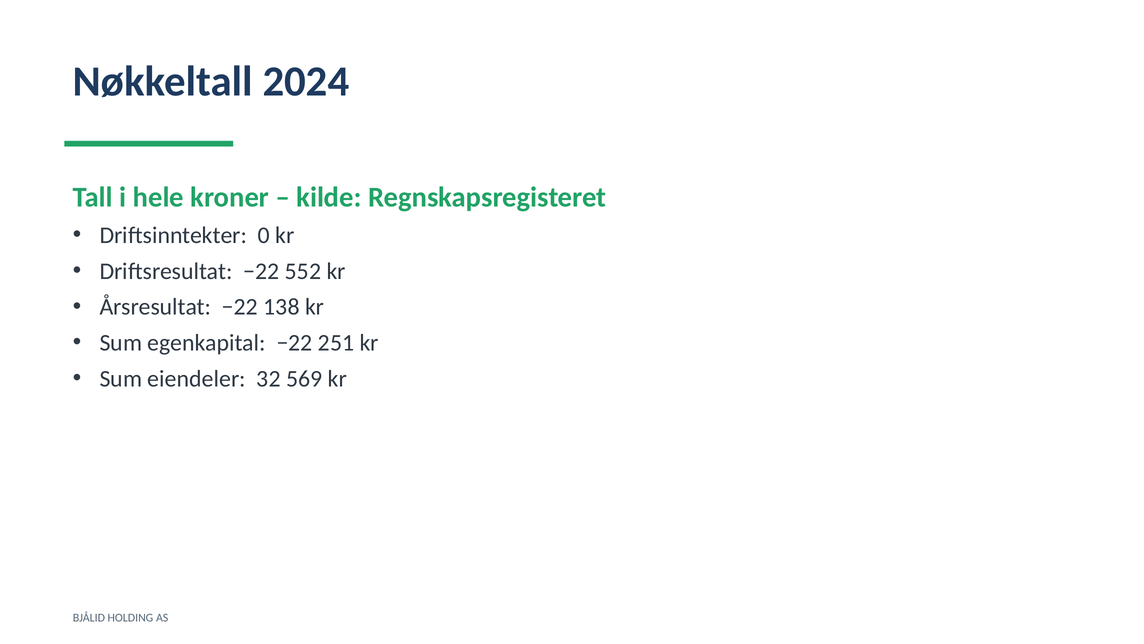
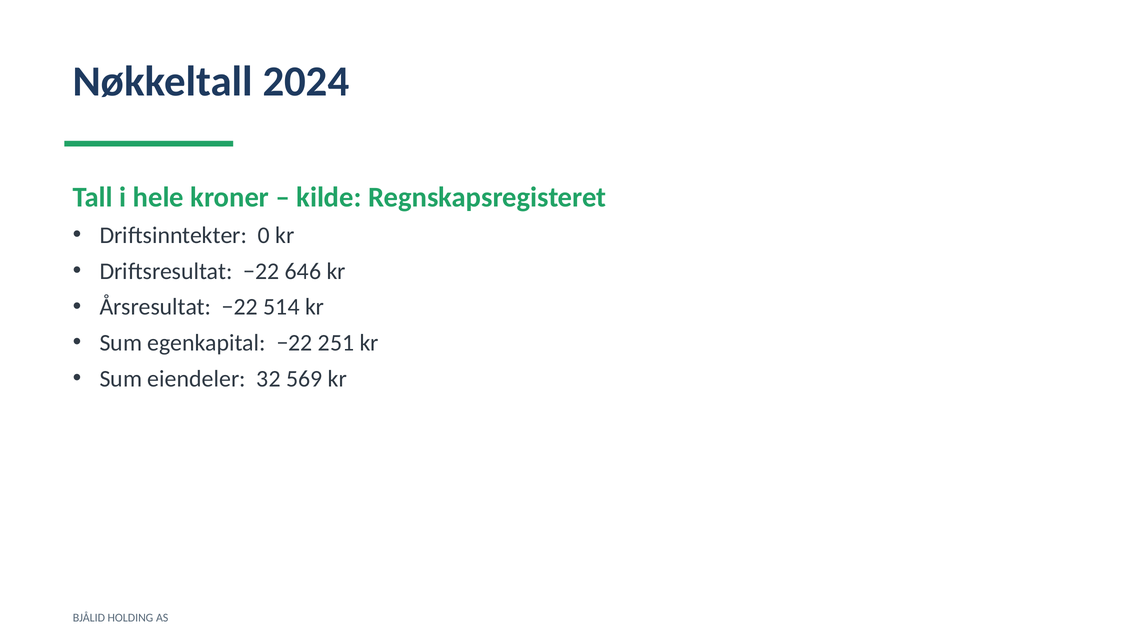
552: 552 -> 646
138: 138 -> 514
